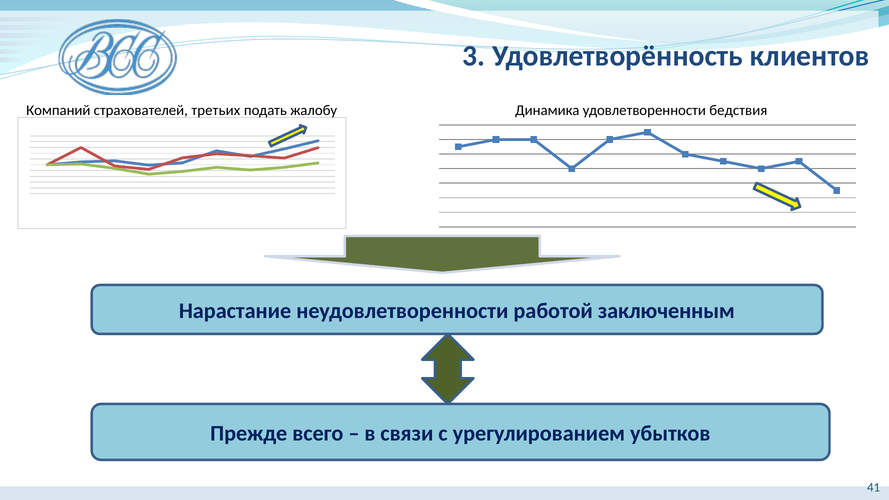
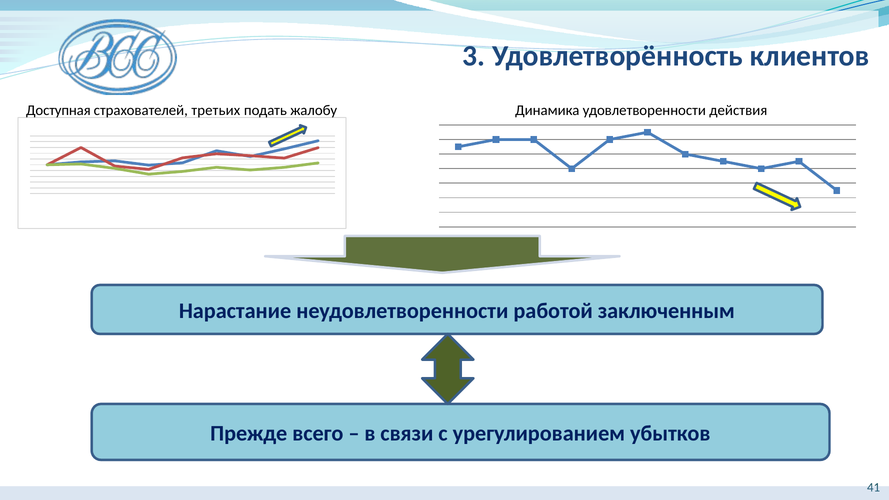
Компаний: Компаний -> Доступная
бедствия: бедствия -> действия
